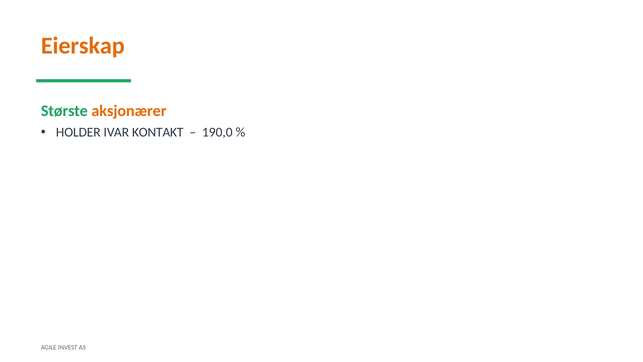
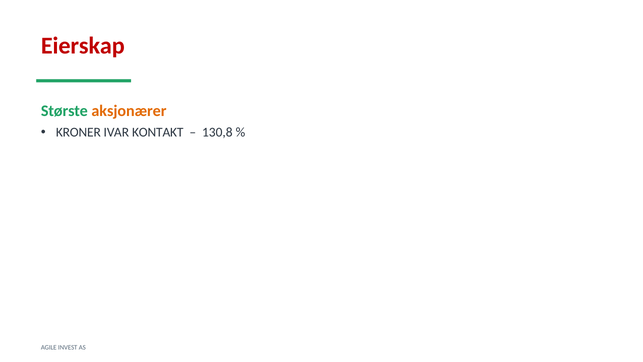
Eierskap colour: orange -> red
HOLDER: HOLDER -> KRONER
190,0: 190,0 -> 130,8
